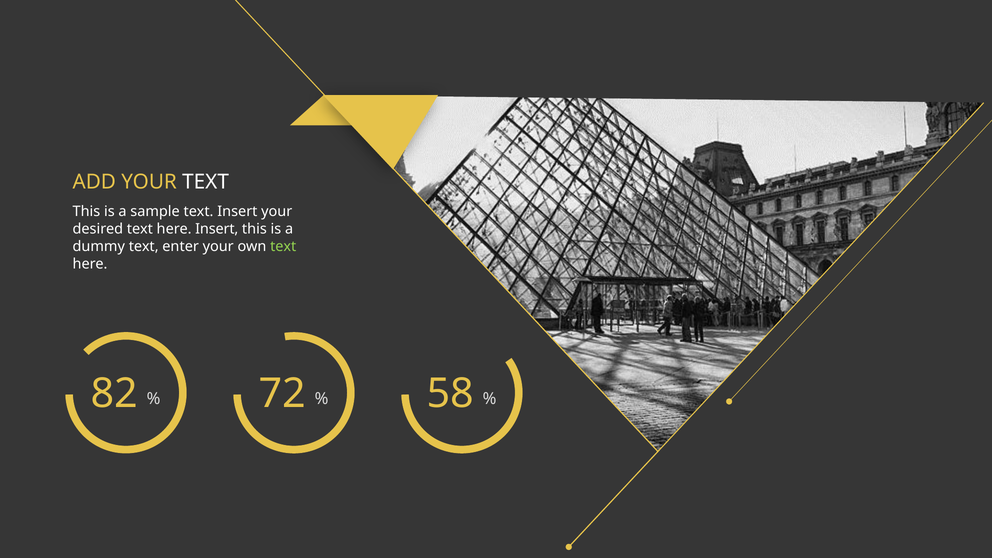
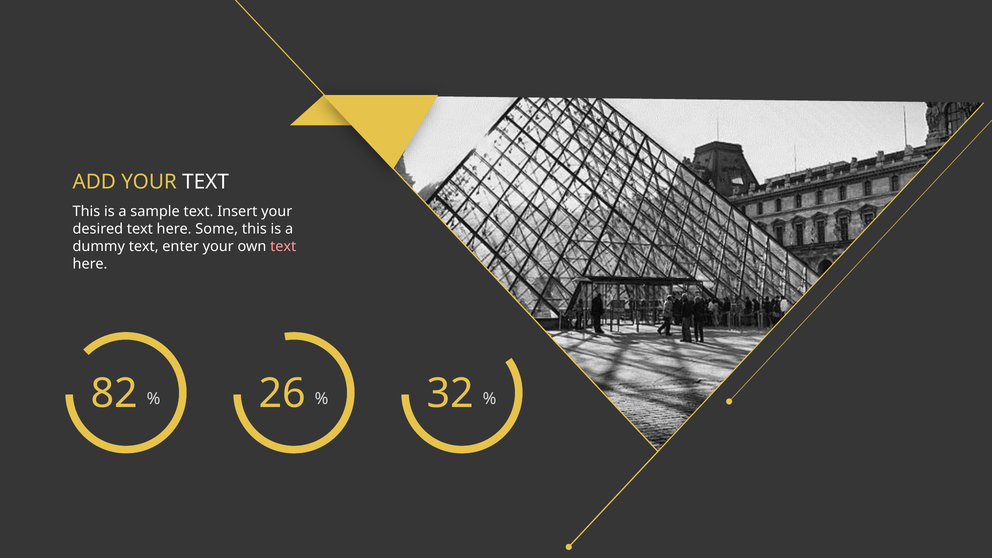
here Insert: Insert -> Some
text at (283, 246) colour: light green -> pink
72: 72 -> 26
58: 58 -> 32
